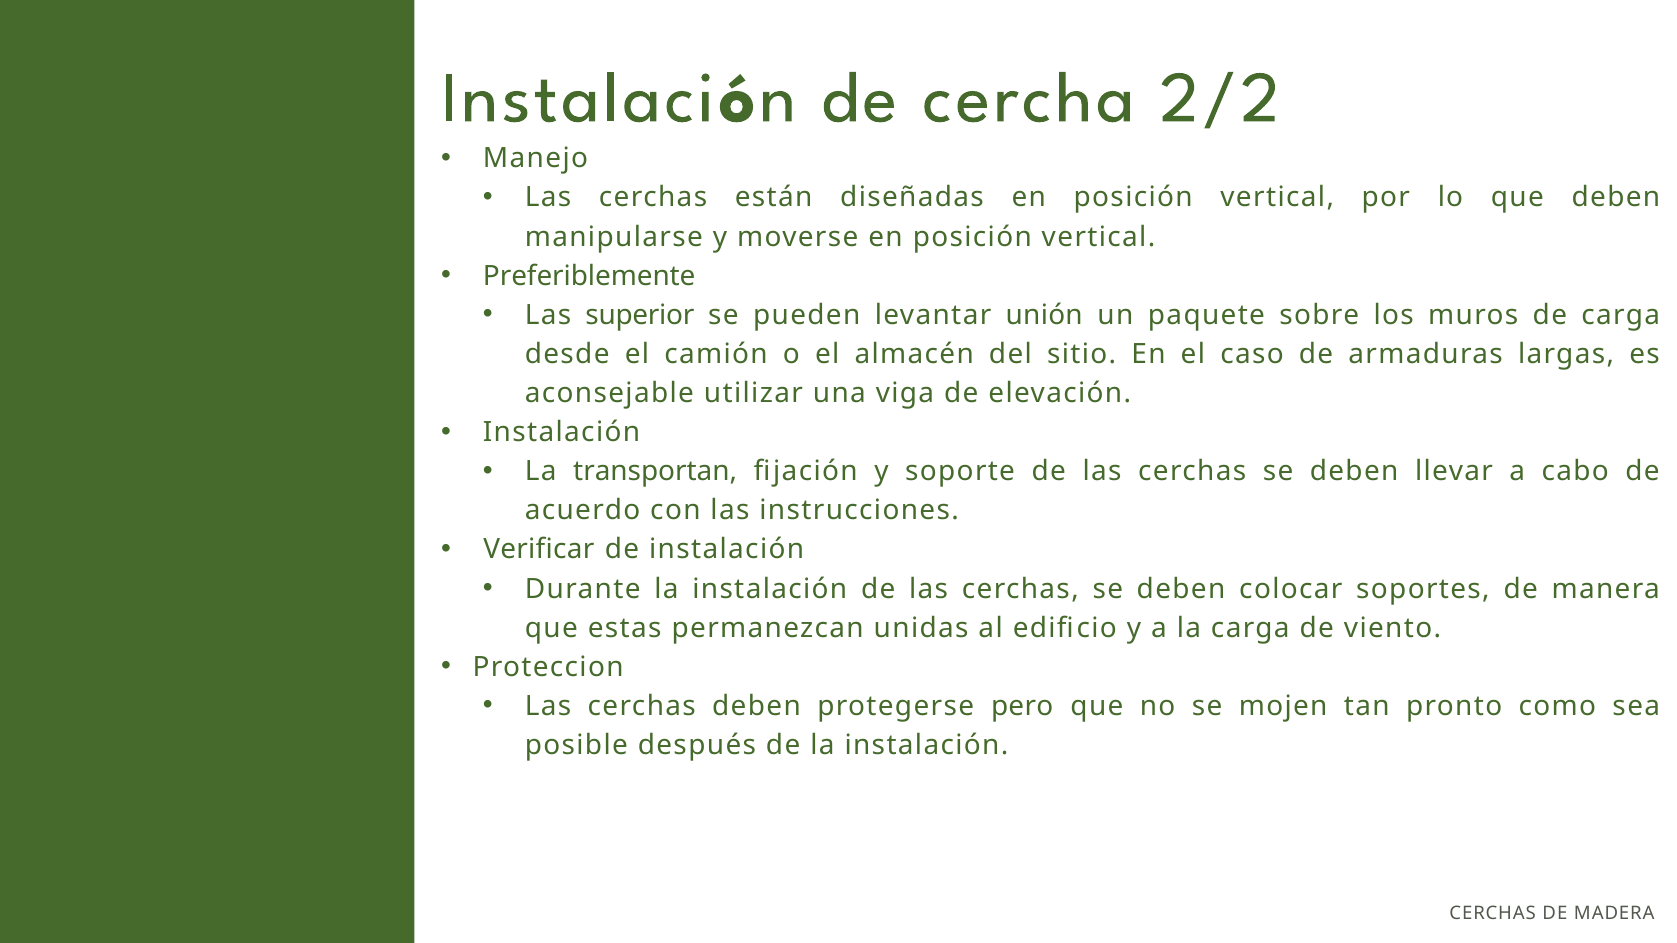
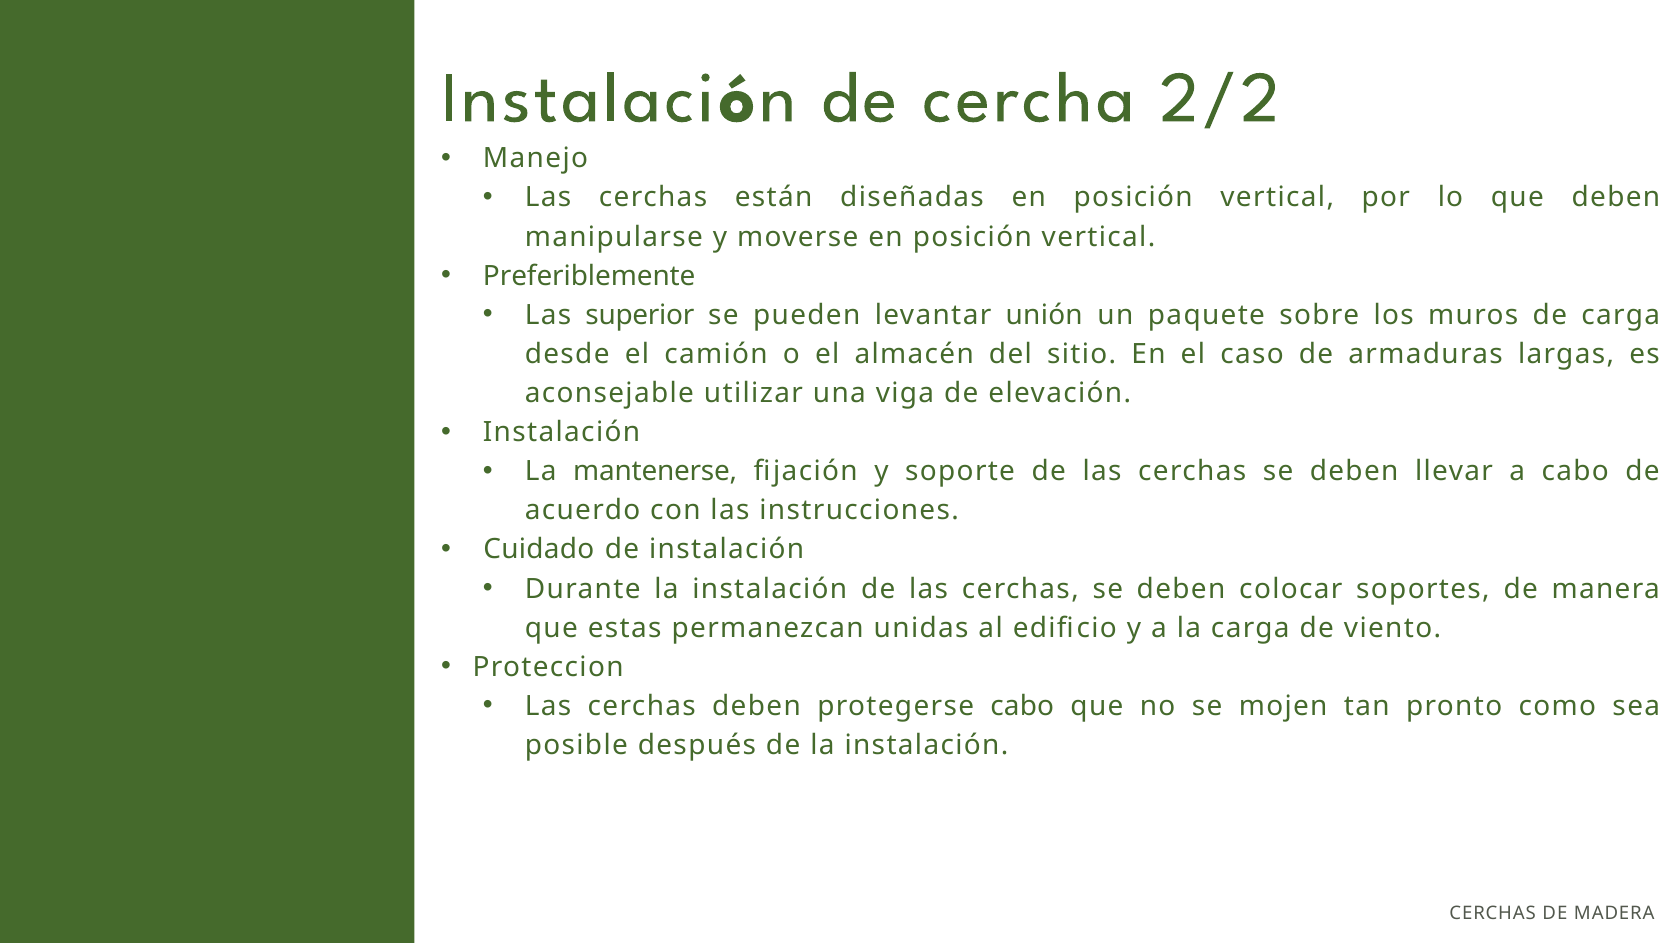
transportan: transportan -> mantenerse
Verificar: Verificar -> Cuidado
protegerse pero: pero -> cabo
